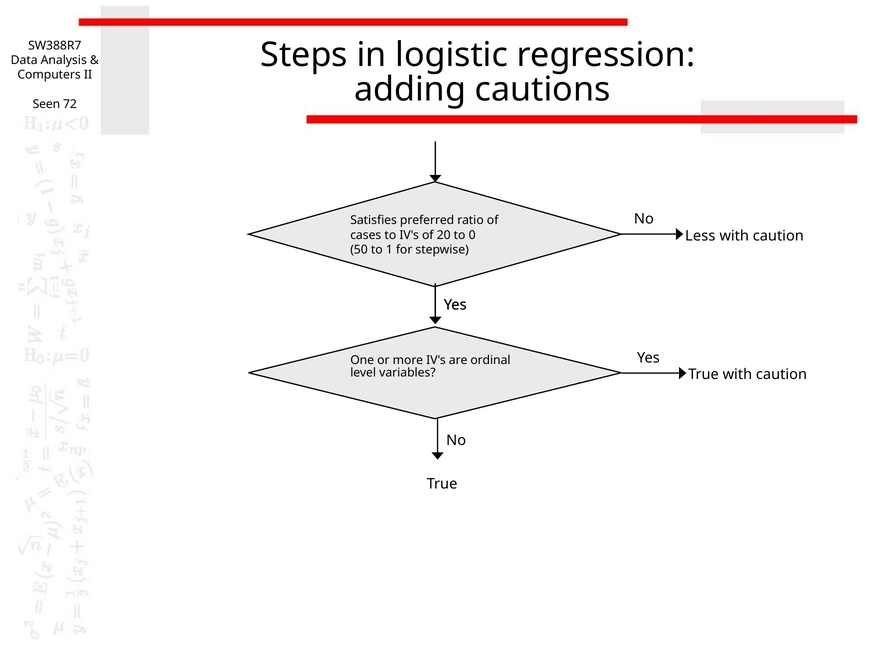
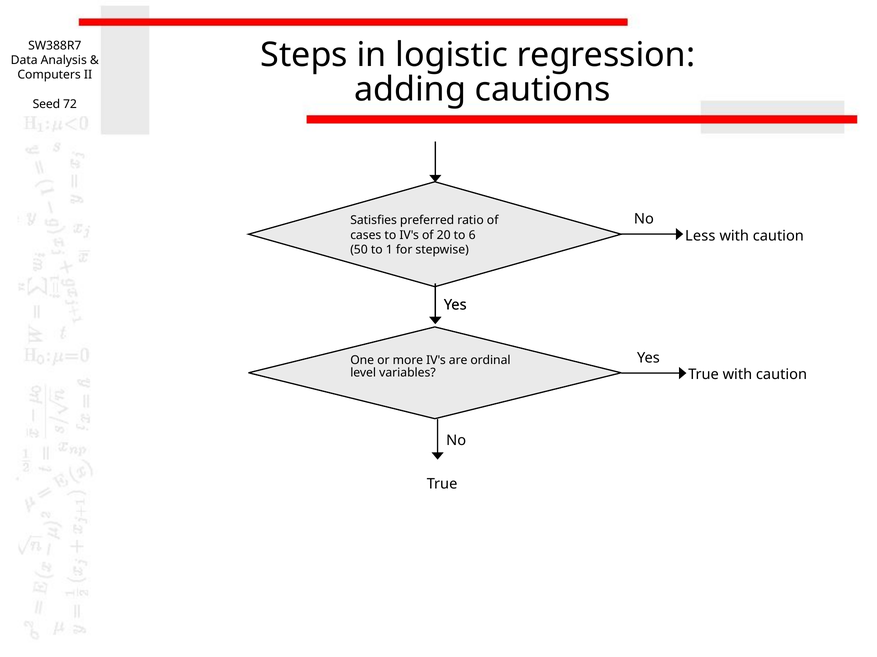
Seen: Seen -> Seed
0: 0 -> 6
